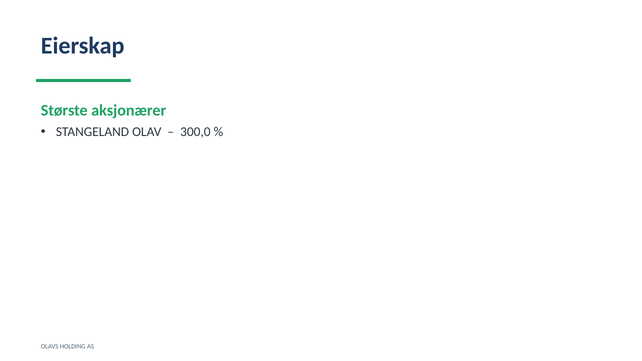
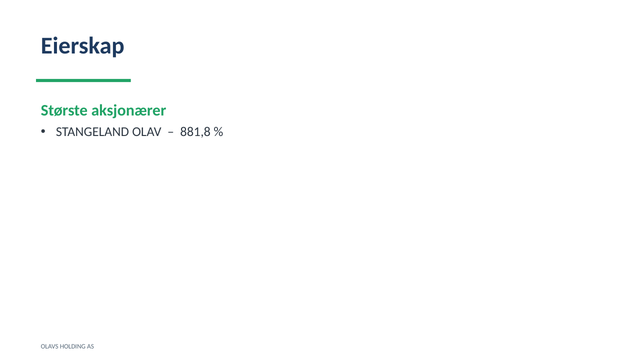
300,0: 300,0 -> 881,8
